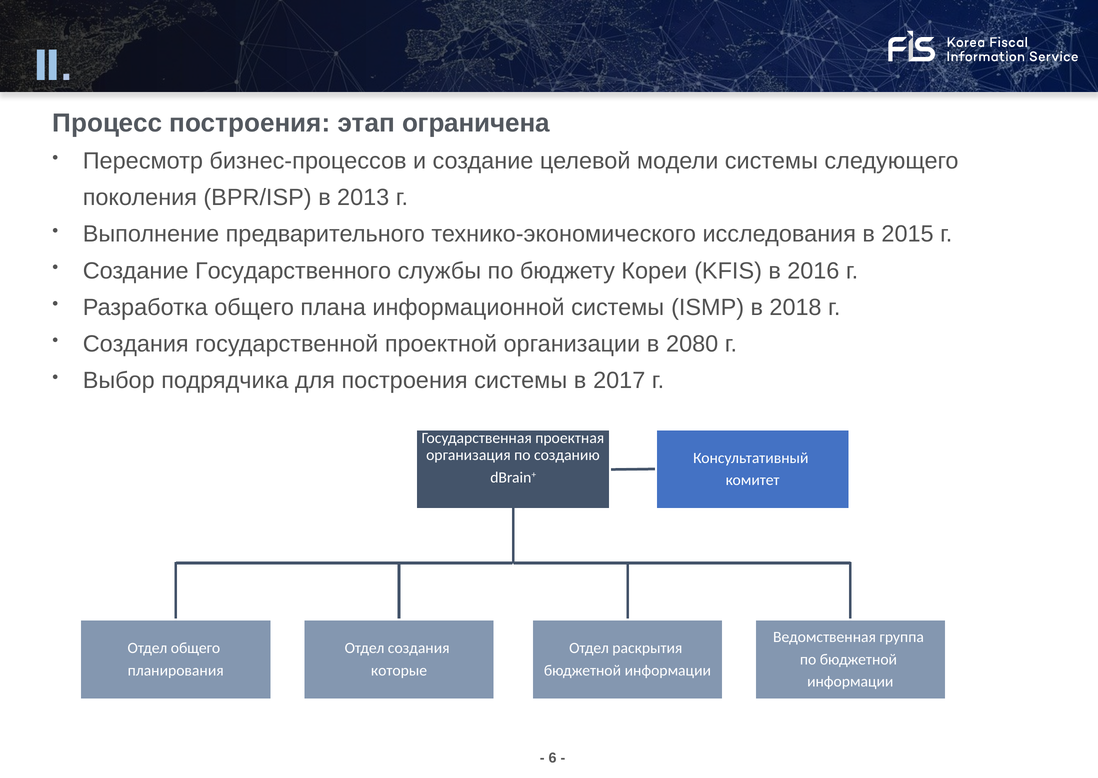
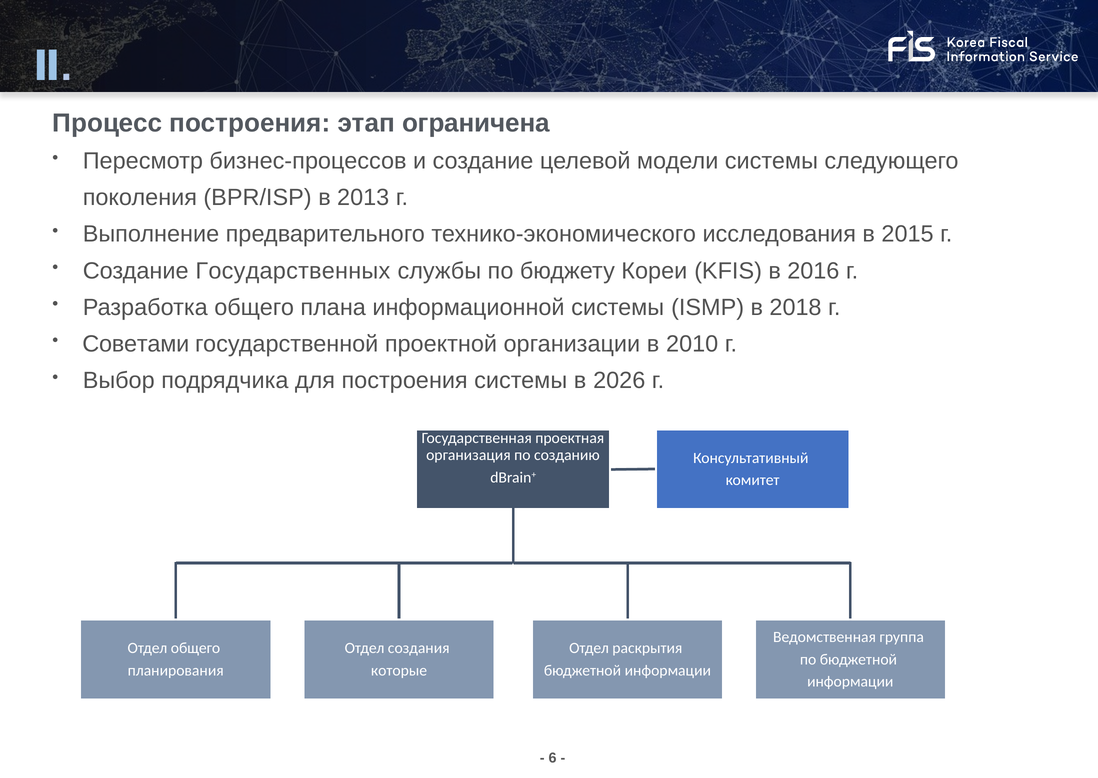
Государственного: Государственного -> Государственных
Создания at (136, 344): Создания -> Советами
2080: 2080 -> 2010
2017: 2017 -> 2026
